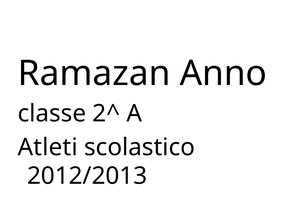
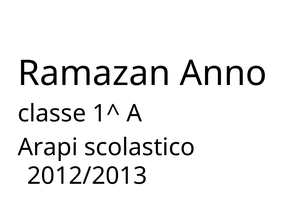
2^: 2^ -> 1^
Atleti: Atleti -> Arapi
